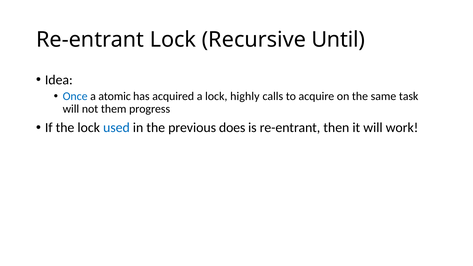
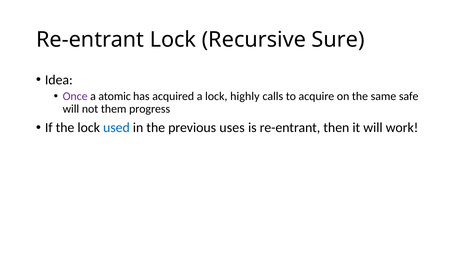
Until: Until -> Sure
Once colour: blue -> purple
task: task -> safe
does: does -> uses
